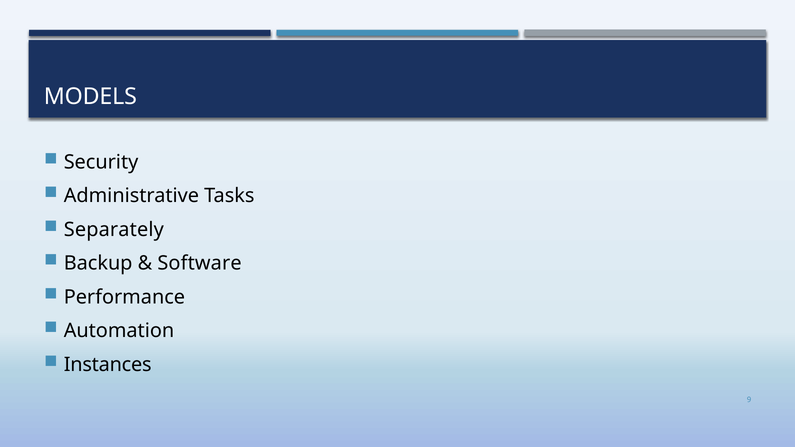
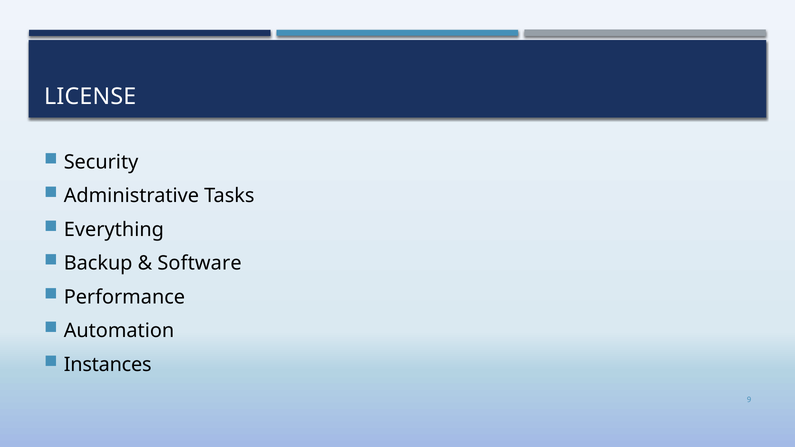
MODELS: MODELS -> LICENSE
Separately: Separately -> Everything
